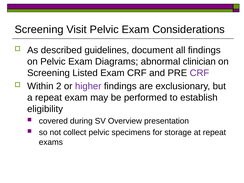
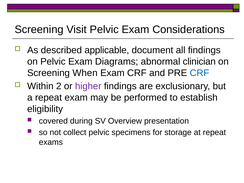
guidelines: guidelines -> applicable
Listed: Listed -> When
CRF at (199, 73) colour: purple -> blue
